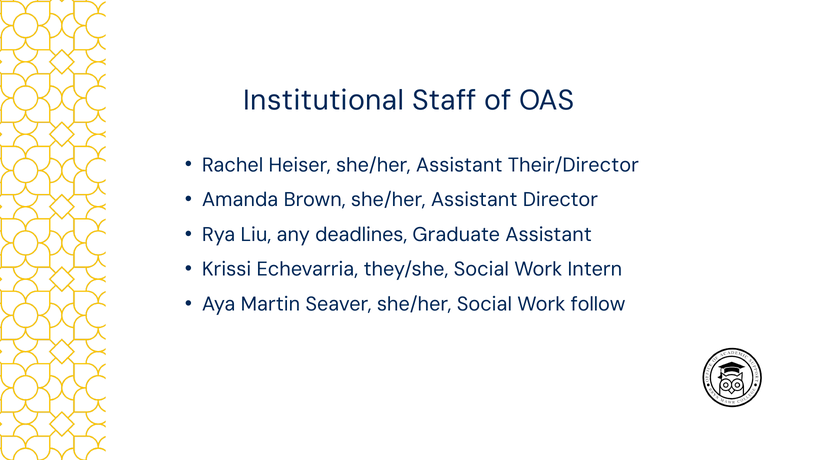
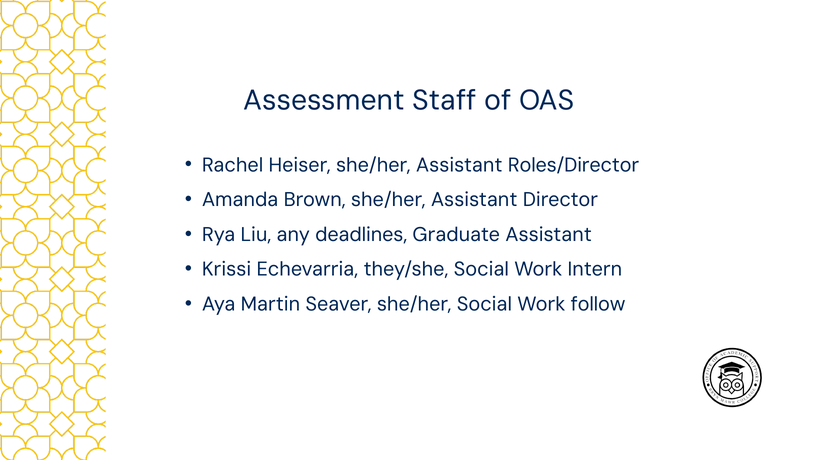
Institutional: Institutional -> Assessment
Their/Director: Their/Director -> Roles/Director
